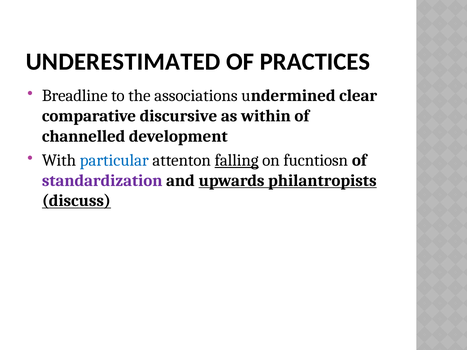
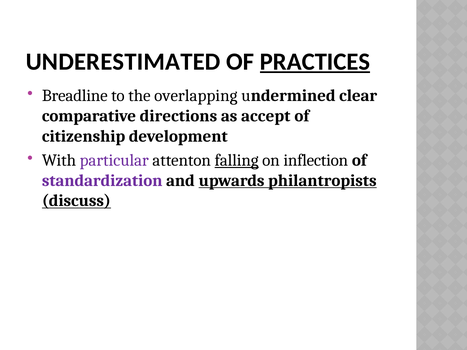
PRACTICES underline: none -> present
associations: associations -> overlapping
discursive: discursive -> directions
within: within -> accept
channelled: channelled -> citizenship
particular colour: blue -> purple
fucntiosn: fucntiosn -> inflection
